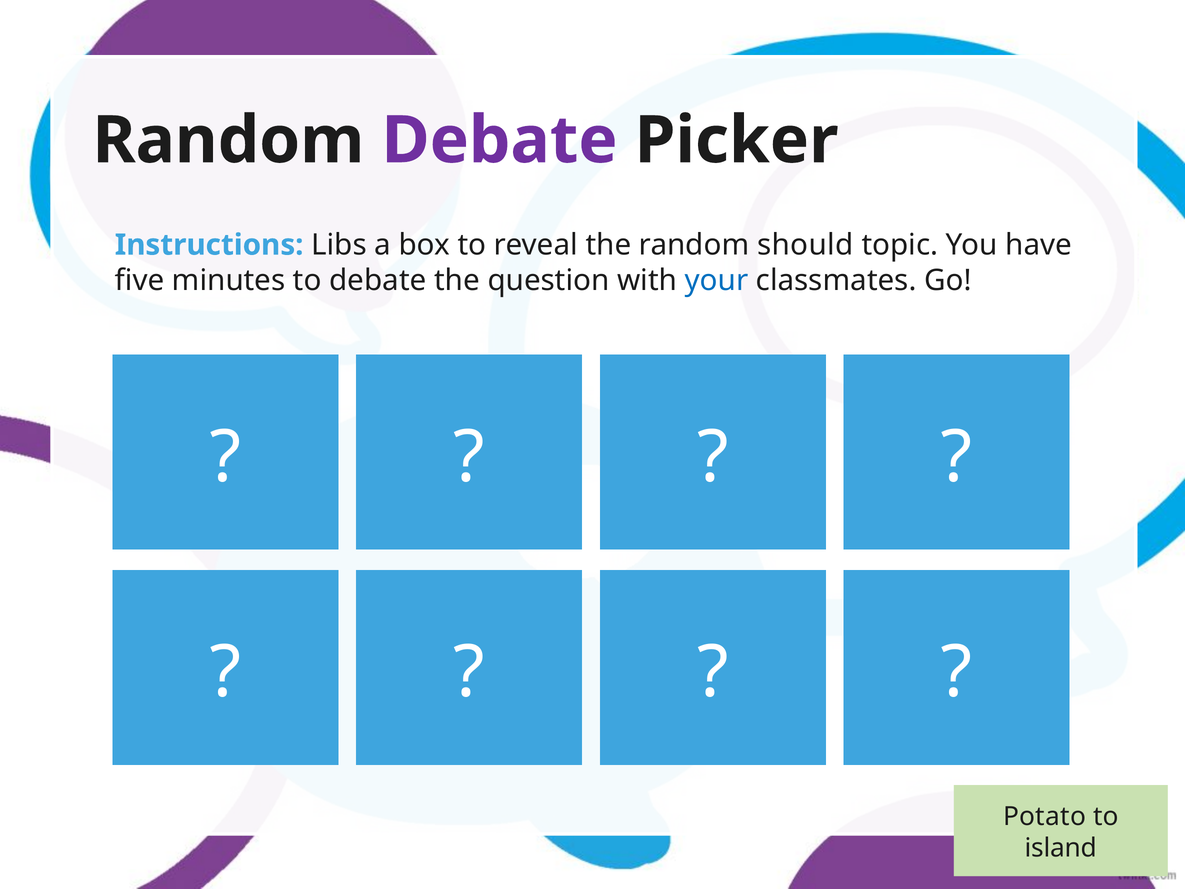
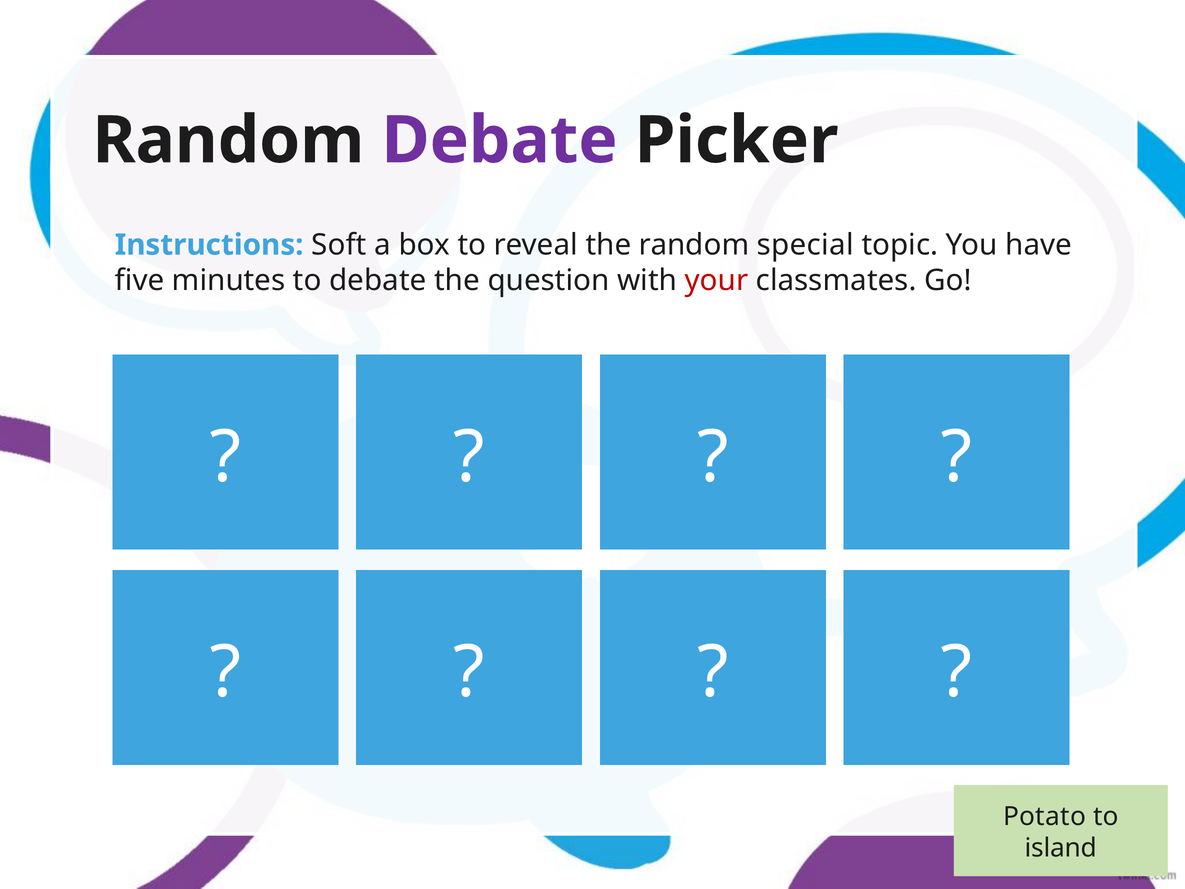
Libs: Libs -> Soft
random should: should -> special
your colour: blue -> red
